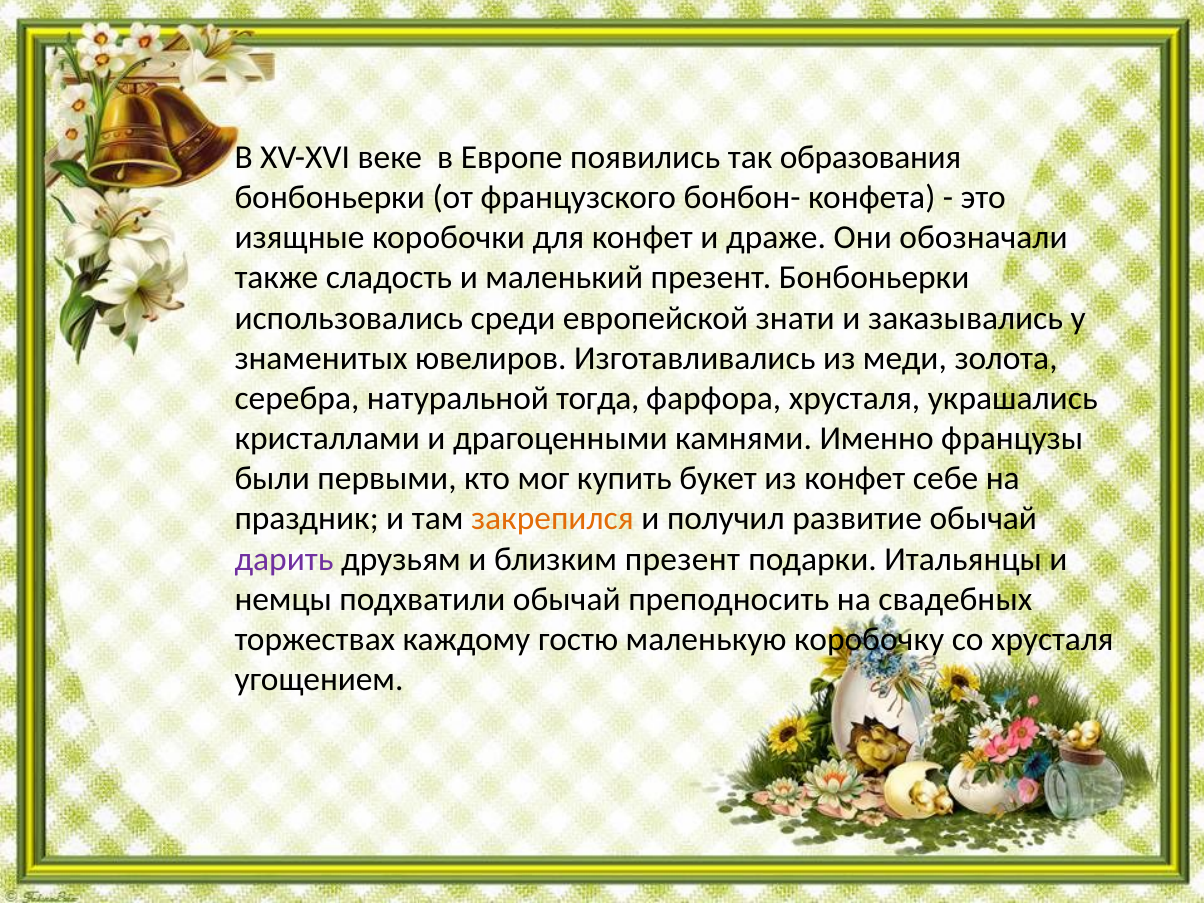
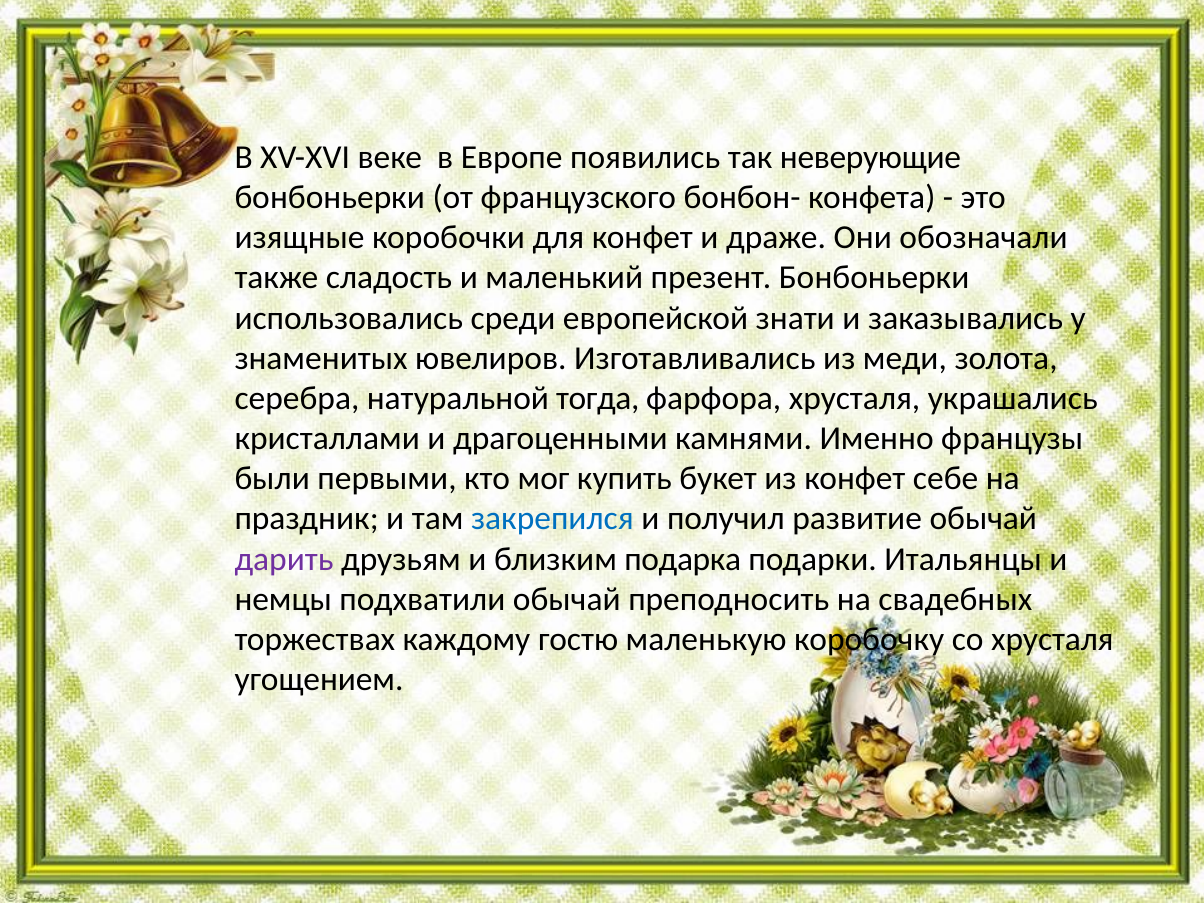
образования: образования -> неверующие
закрепился colour: orange -> blue
близким презент: презент -> подарка
